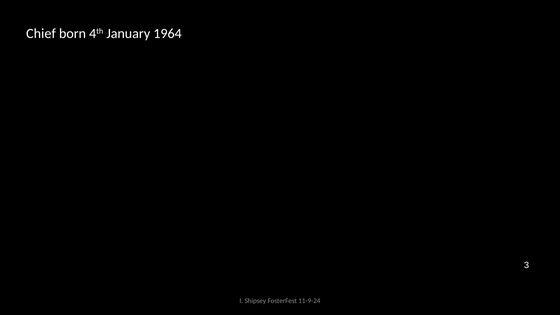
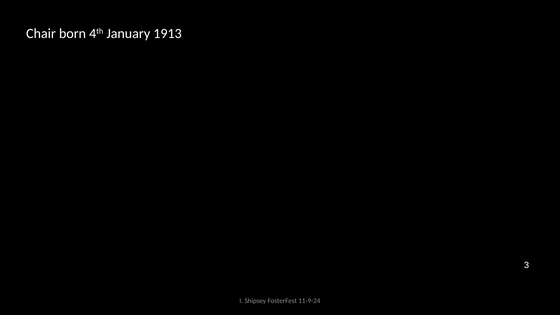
Chief: Chief -> Chair
1964: 1964 -> 1913
